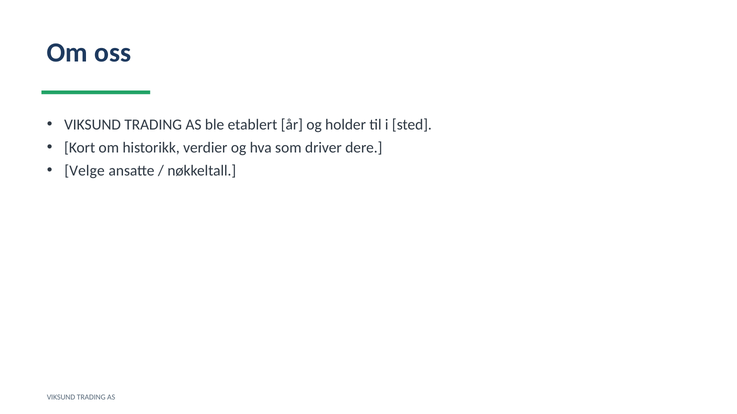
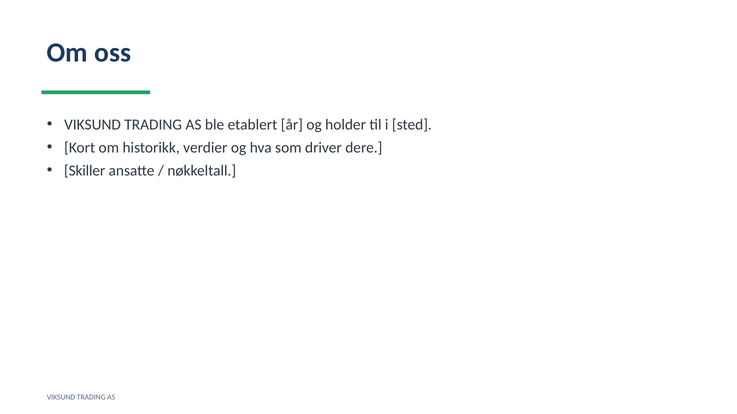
Velge: Velge -> Skiller
